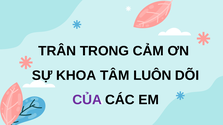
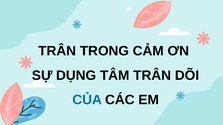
KHOA: KHOA -> DỤNG
TÂM LUÔN: LUÔN -> TRÂN
CỦA colour: purple -> blue
